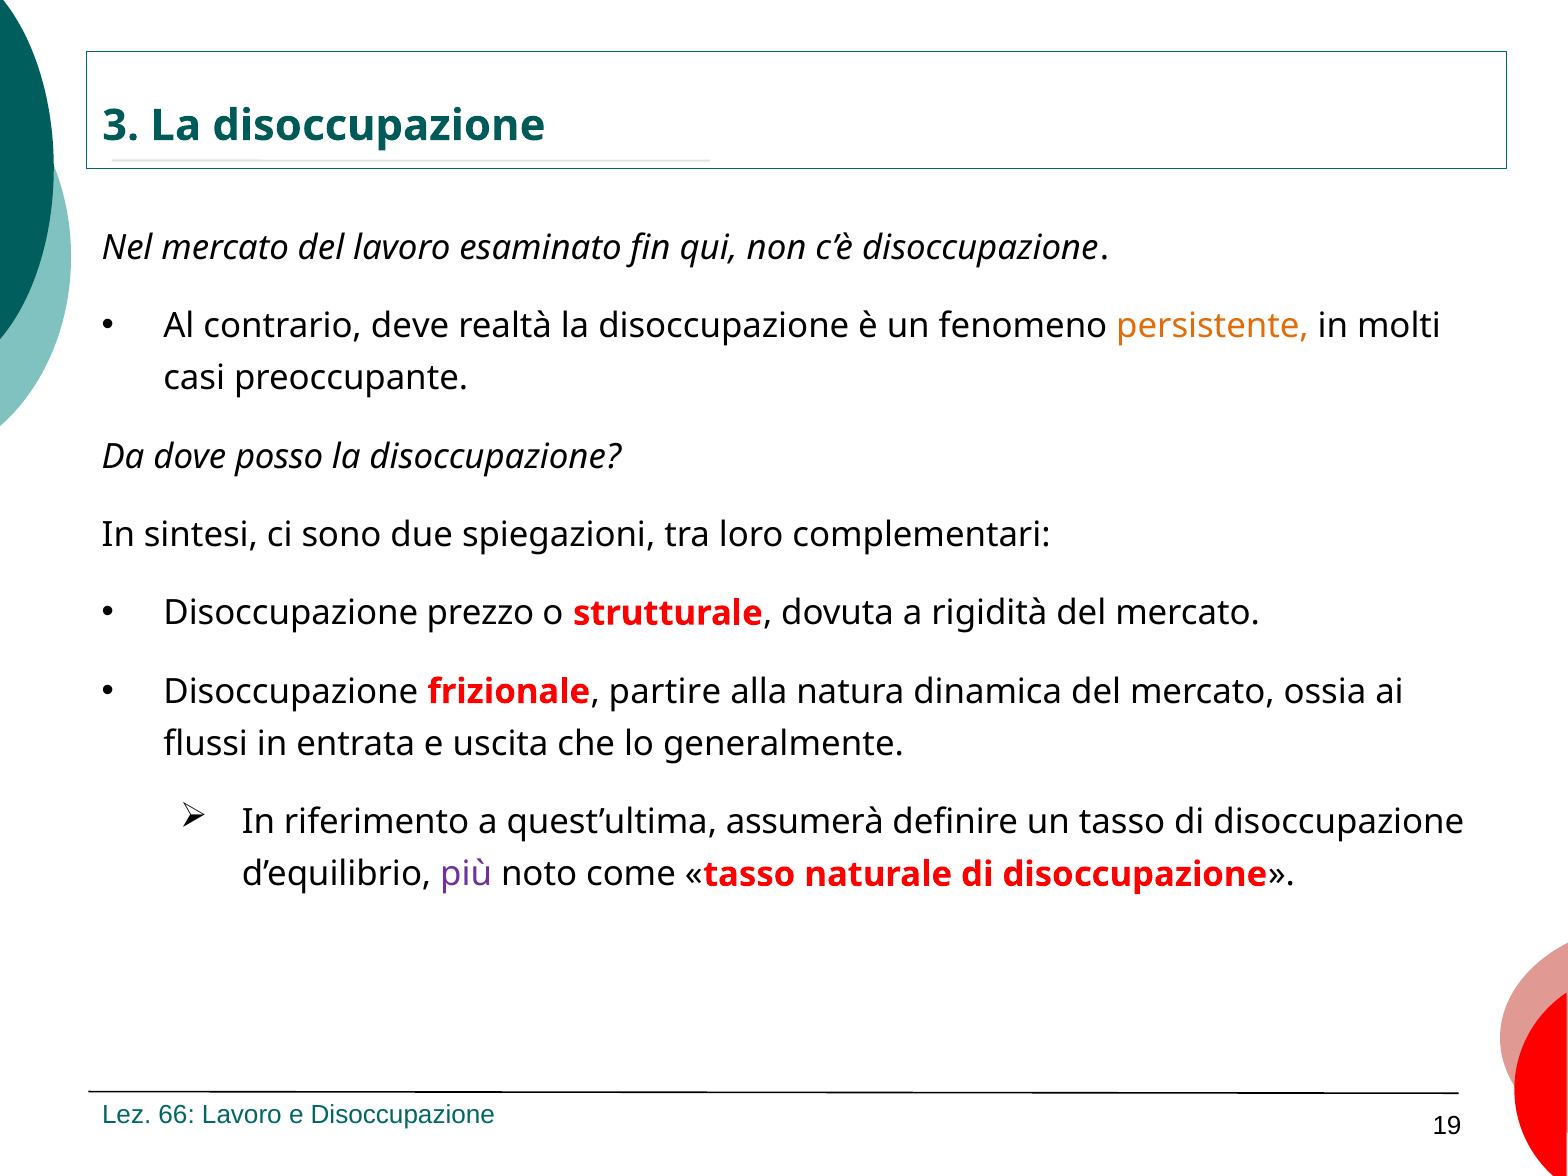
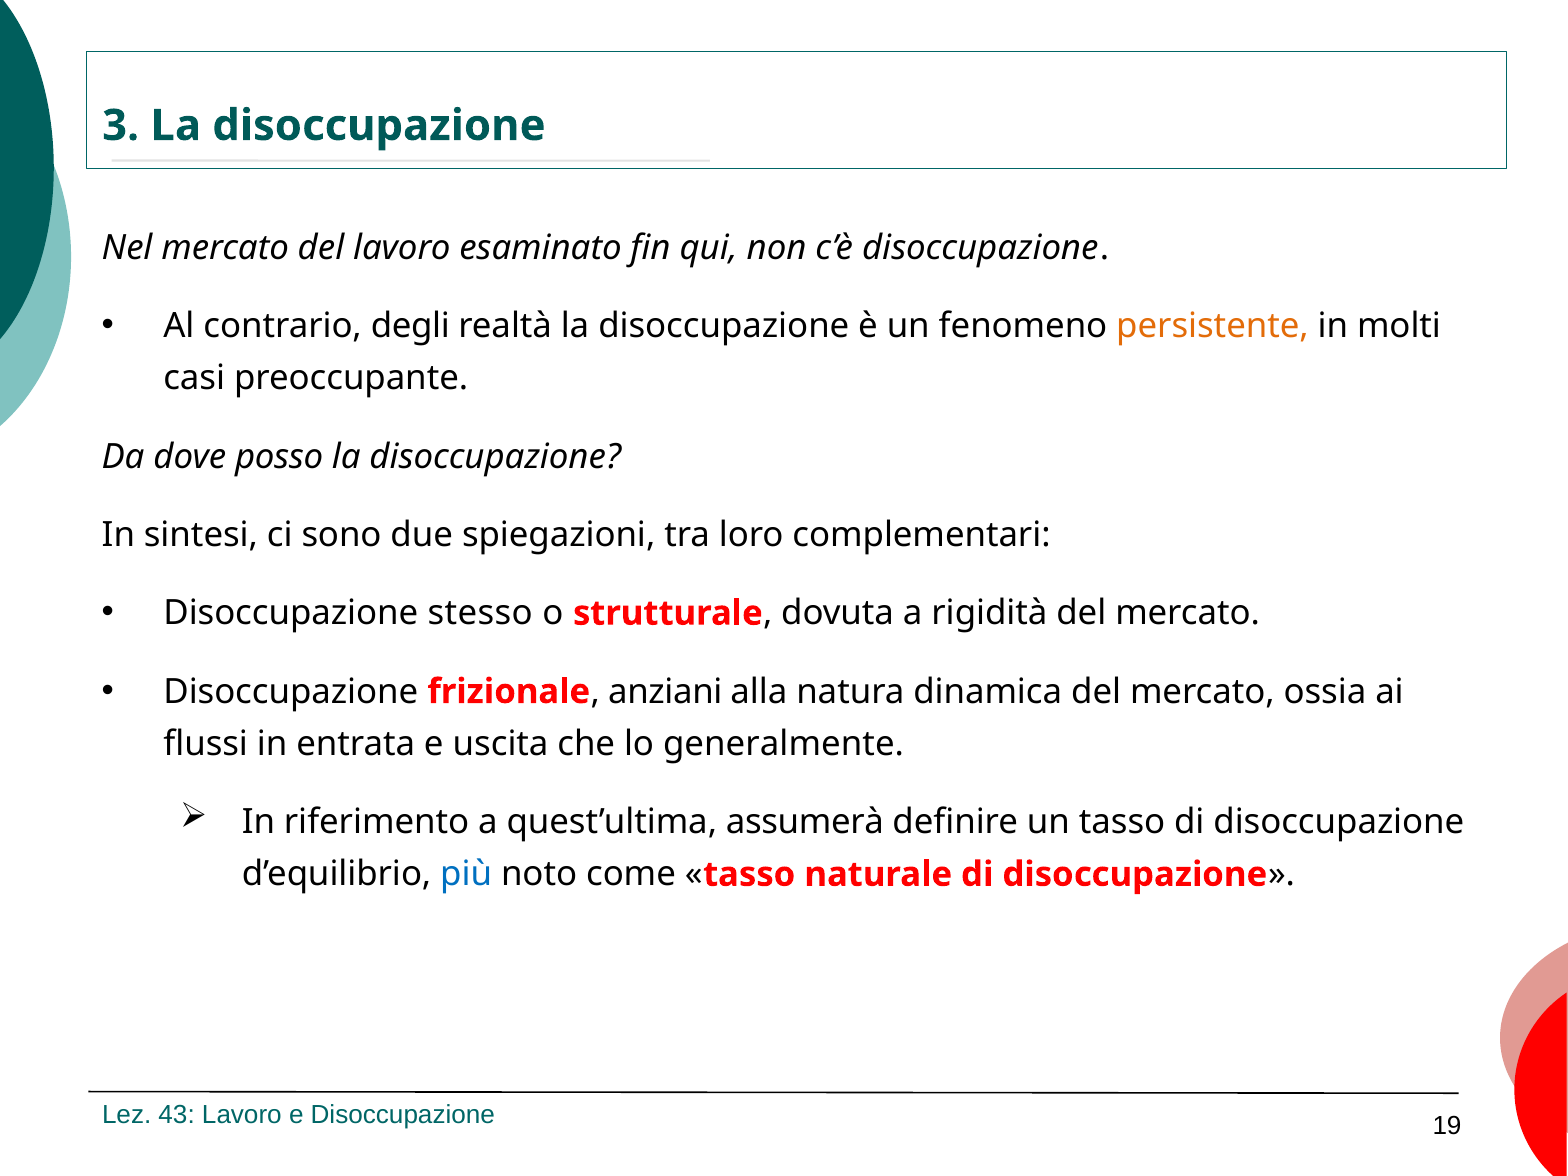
deve: deve -> degli
prezzo: prezzo -> stesso
partire: partire -> anziani
più colour: purple -> blue
66: 66 -> 43
